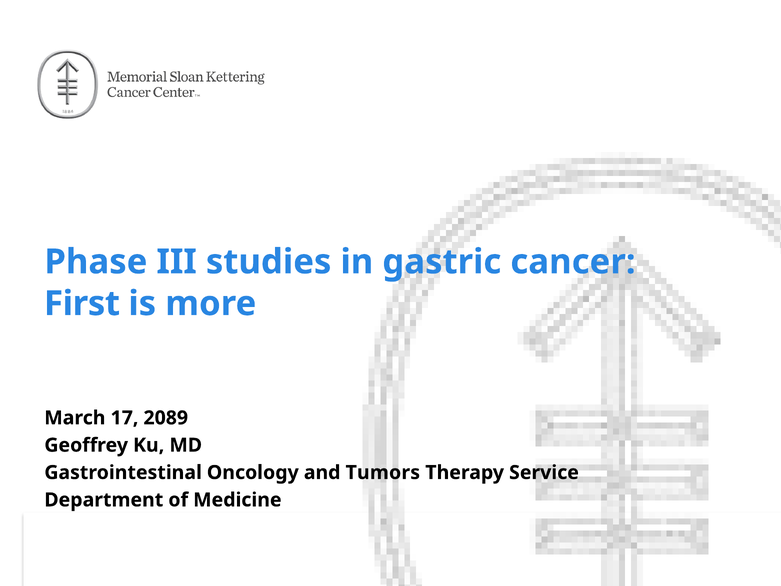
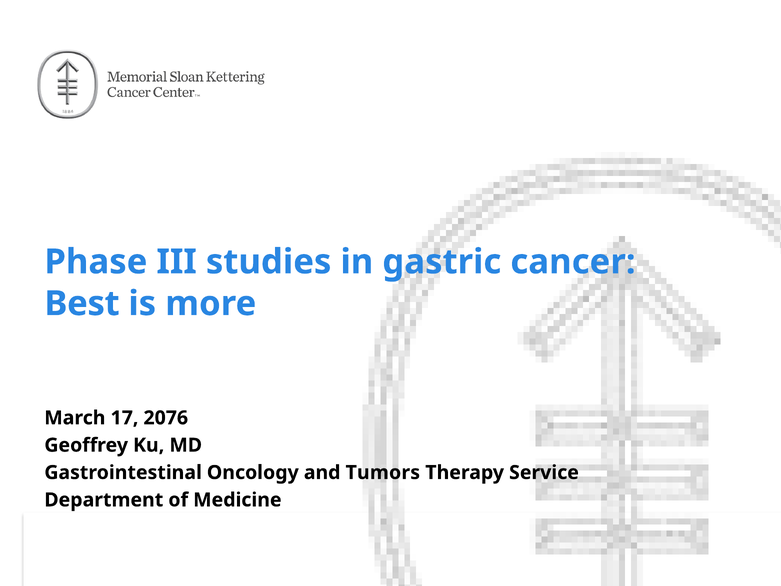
First: First -> Best
2089: 2089 -> 2076
